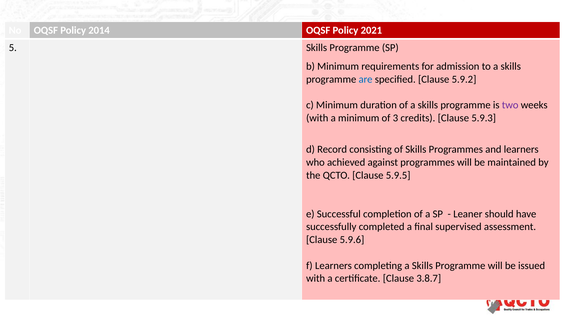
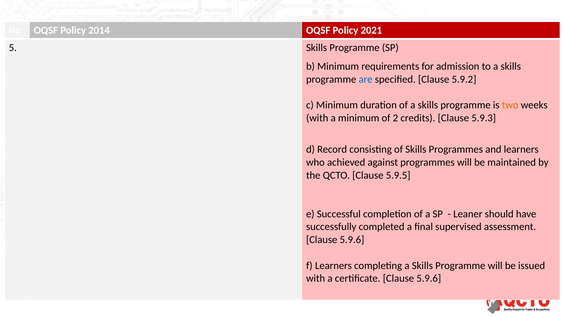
two colour: purple -> orange
3: 3 -> 2
certificate Clause 3.8.7: 3.8.7 -> 5.9.6
